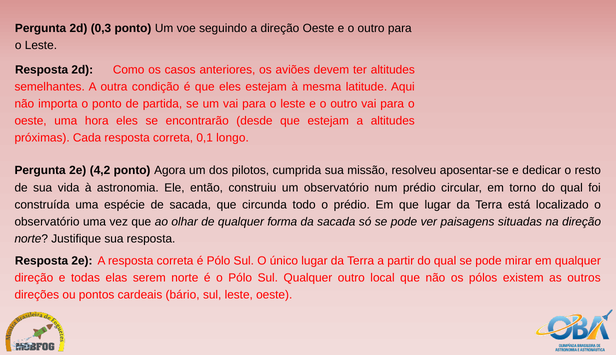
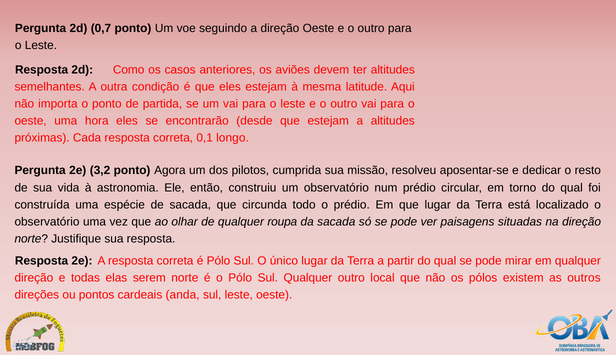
0,3: 0,3 -> 0,7
4,2: 4,2 -> 3,2
forma: forma -> roupa
bário: bário -> anda
